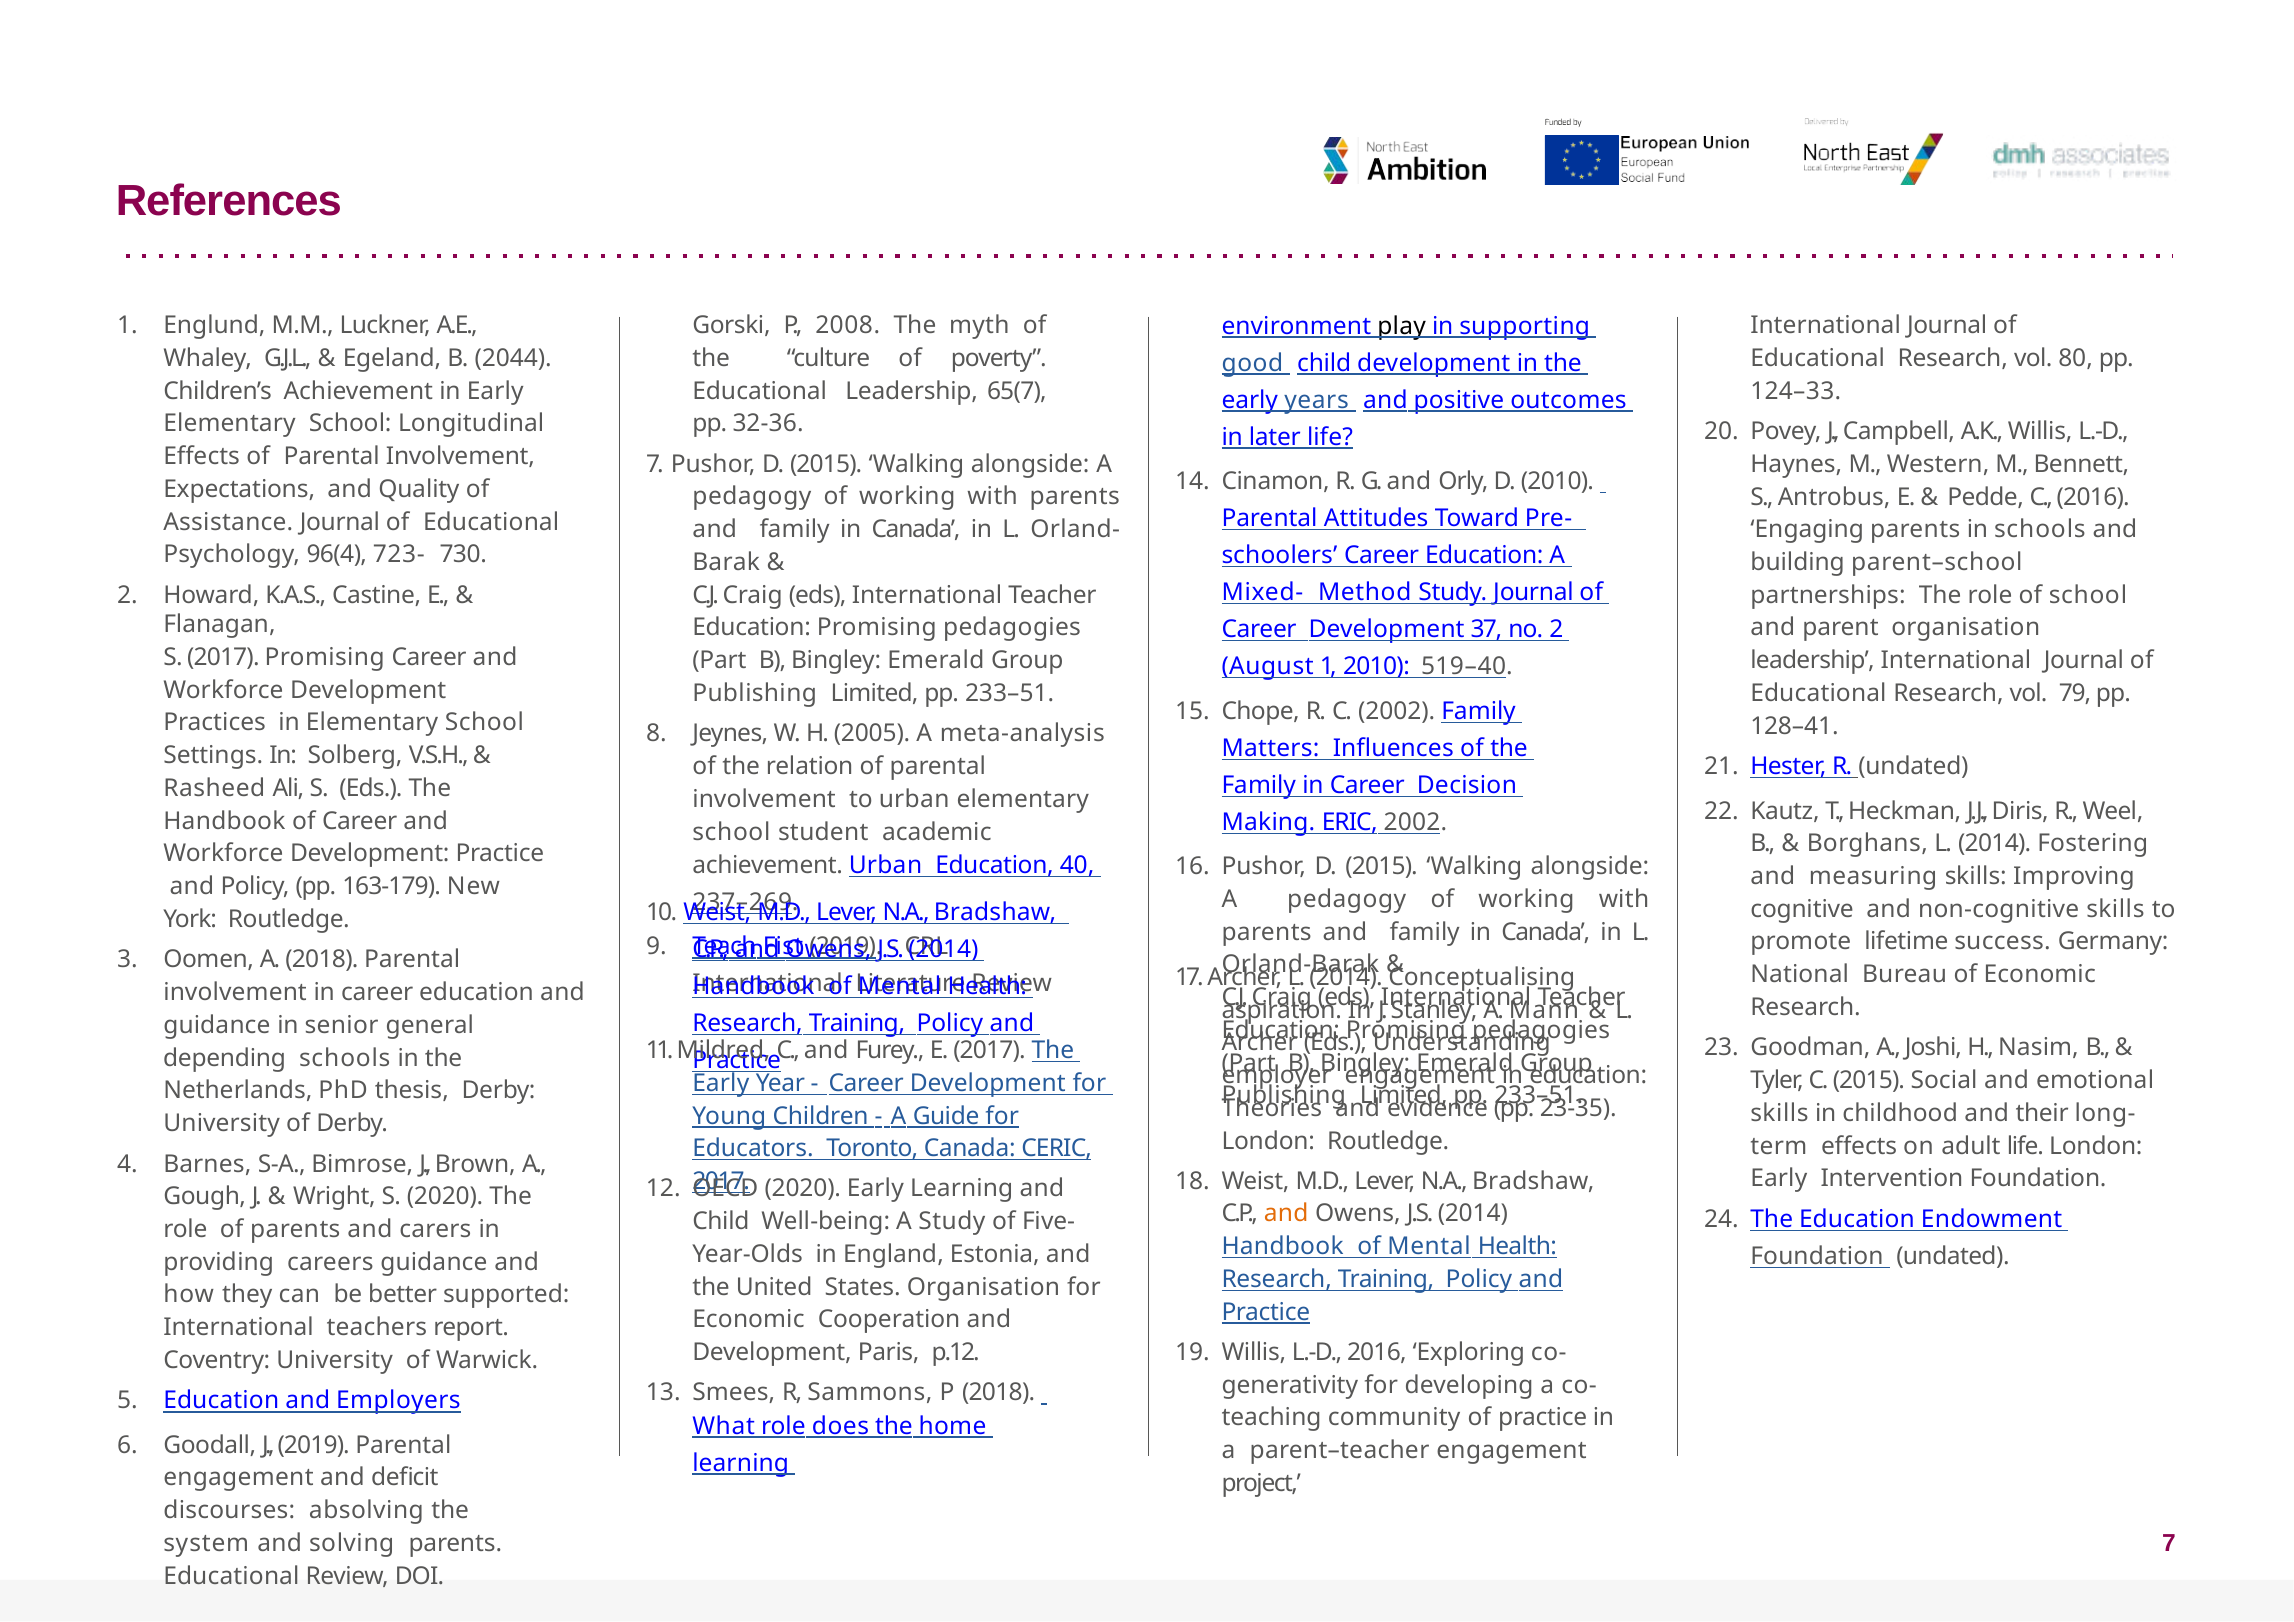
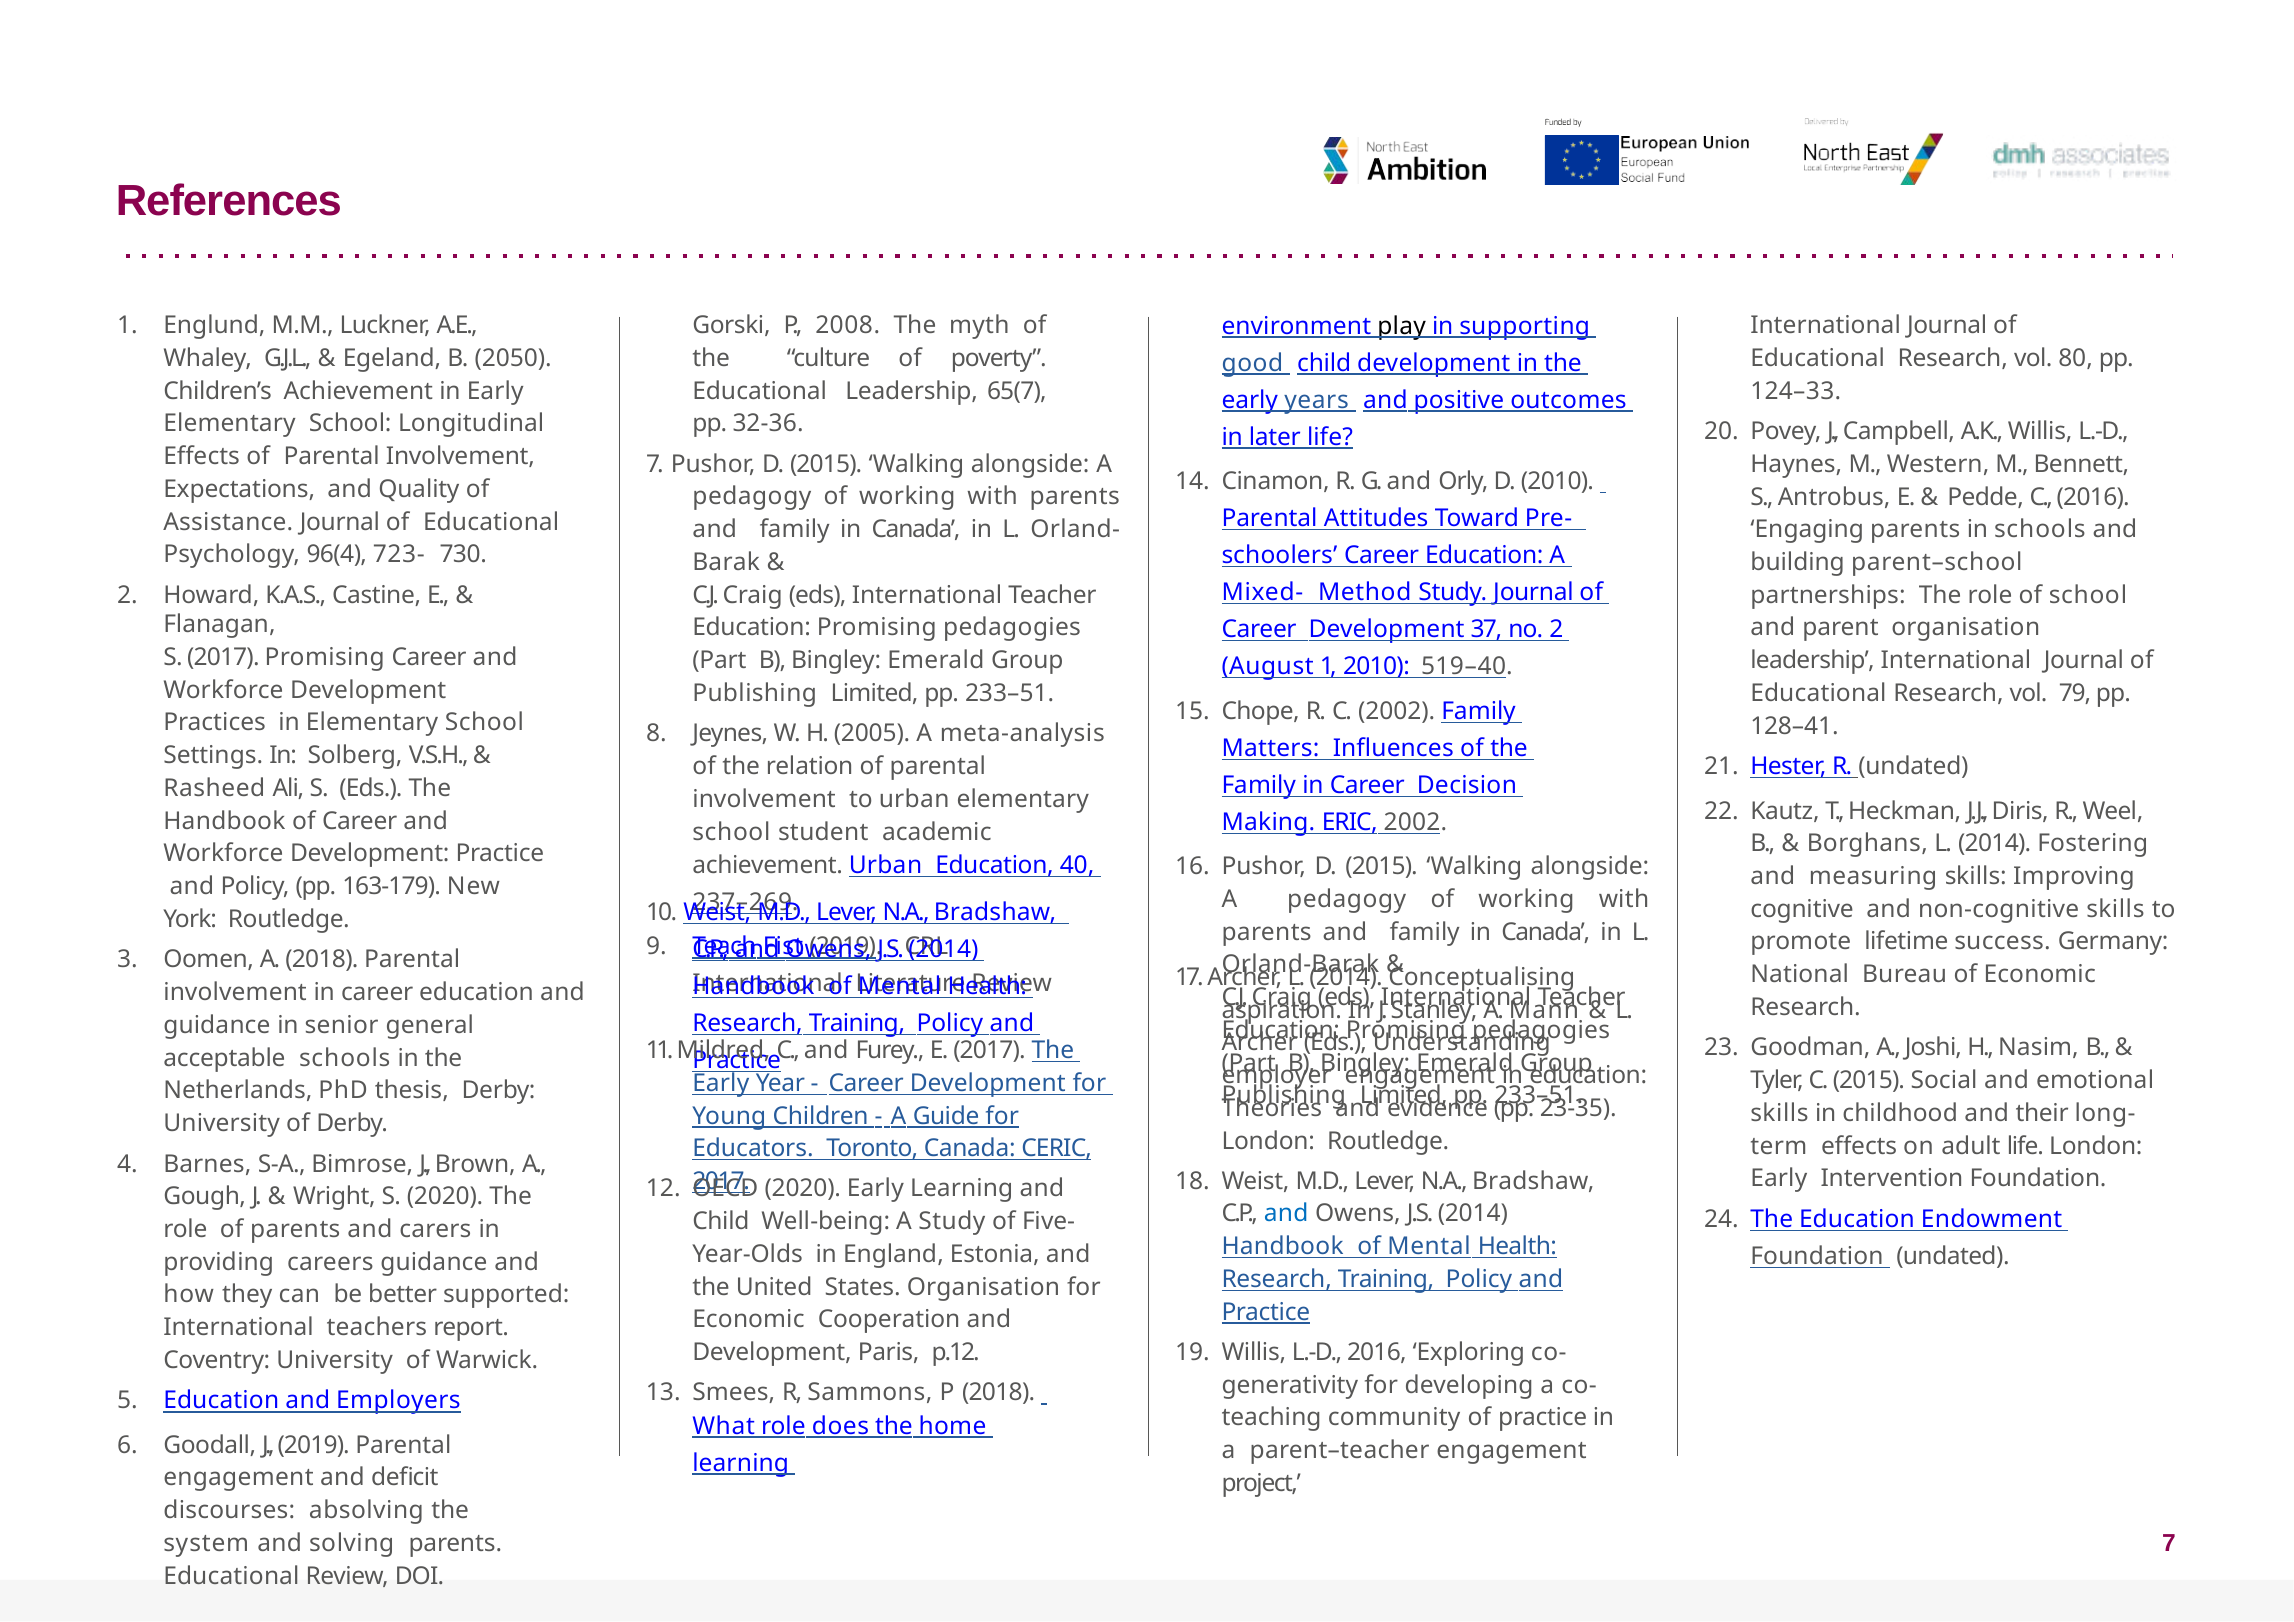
2044: 2044 -> 2050
depending: depending -> acceptable
and at (1286, 1214) colour: orange -> blue
